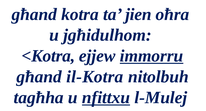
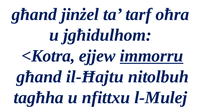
kotra: kotra -> jinżel
jien: jien -> tarf
il-Kotra: il-Kotra -> il-Ħajtu
nfittxu underline: present -> none
